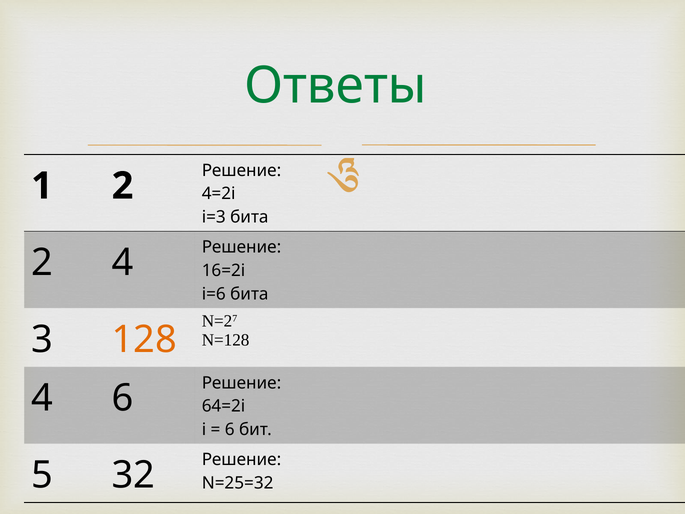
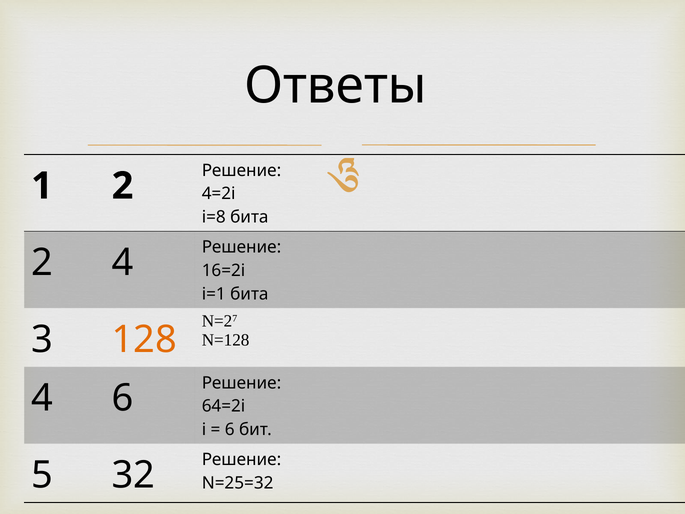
Ответы colour: green -> black
i=3: i=3 -> i=8
i=6: i=6 -> i=1
